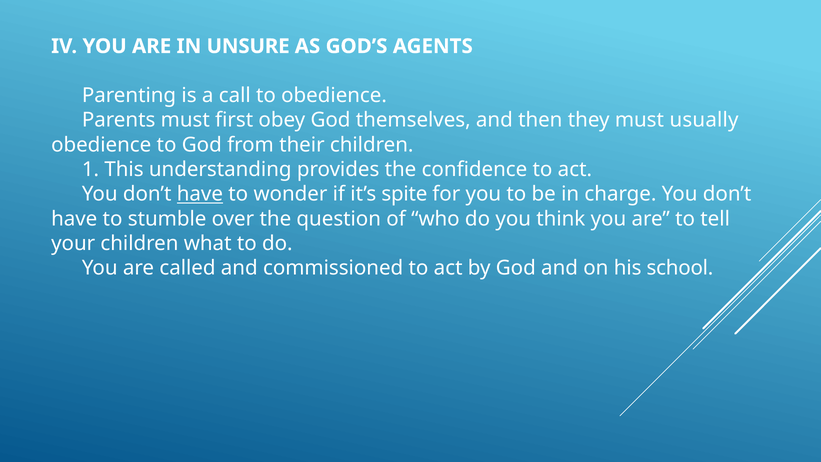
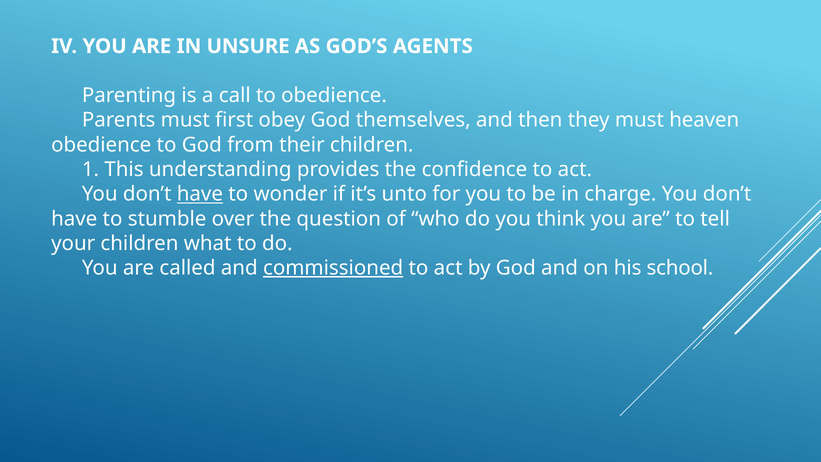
usually: usually -> heaven
spite: spite -> unto
commissioned underline: none -> present
